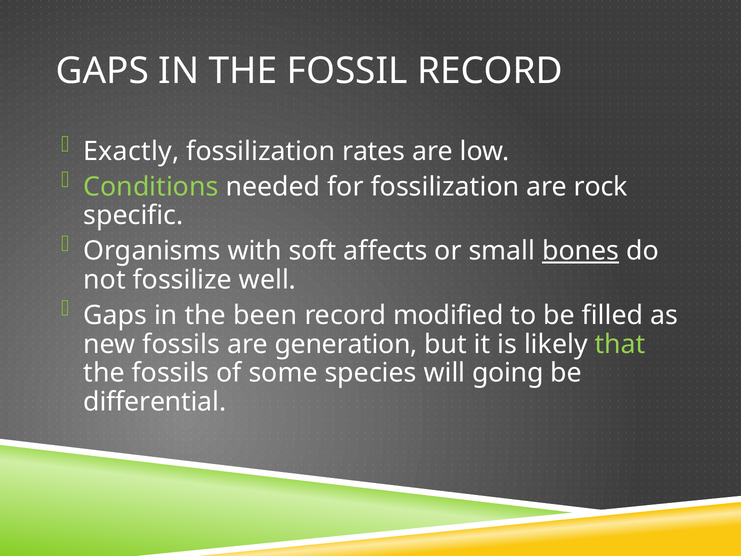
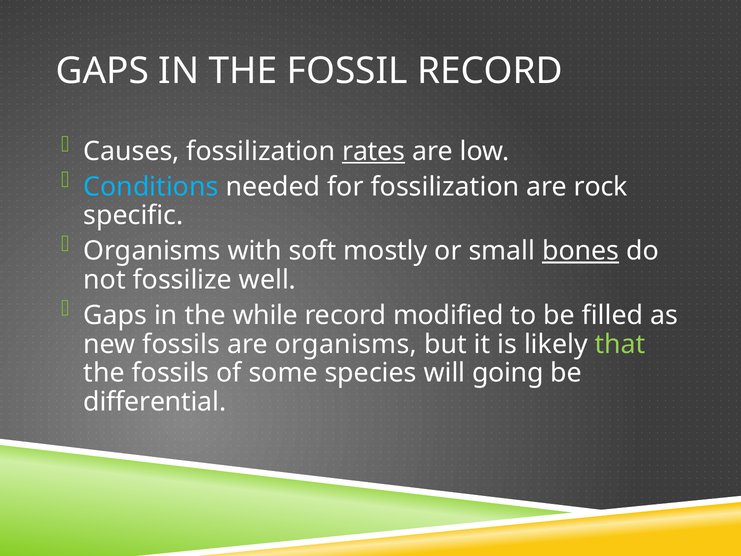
Exactly: Exactly -> Causes
rates underline: none -> present
Conditions colour: light green -> light blue
affects: affects -> mostly
been: been -> while
are generation: generation -> organisms
